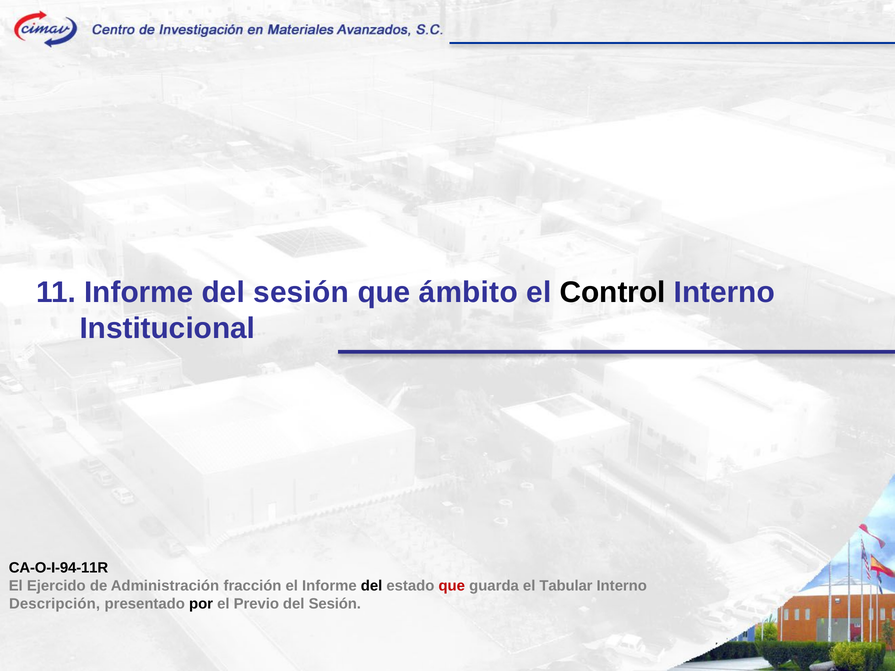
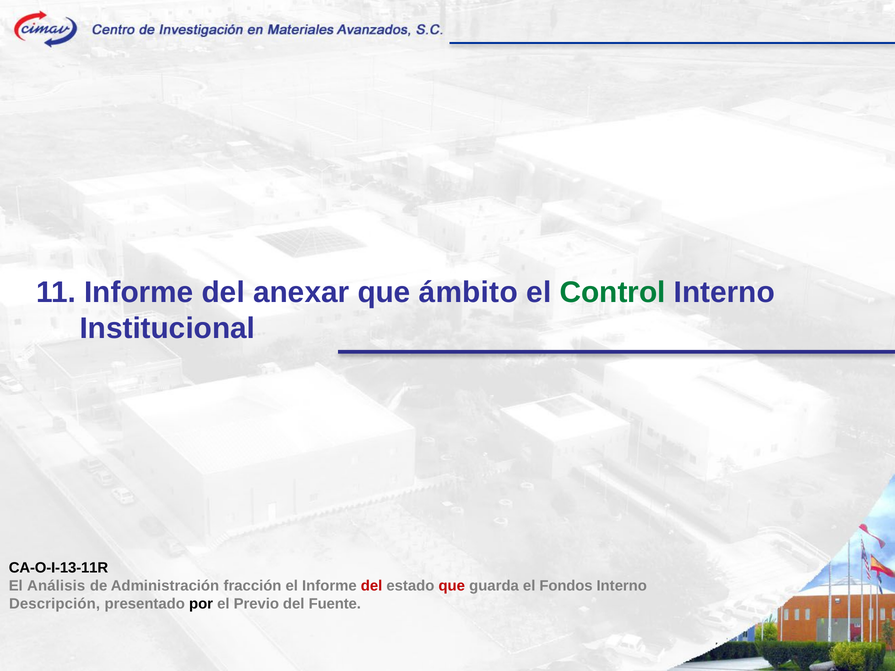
Informe del sesión: sesión -> anexar
Control colour: black -> green
CA-O-I-94-11R: CA-O-I-94-11R -> CA-O-I-13-11R
Ejercido: Ejercido -> Análisis
del at (372, 586) colour: black -> red
Tabular: Tabular -> Fondos
Sesión at (335, 604): Sesión -> Fuente
